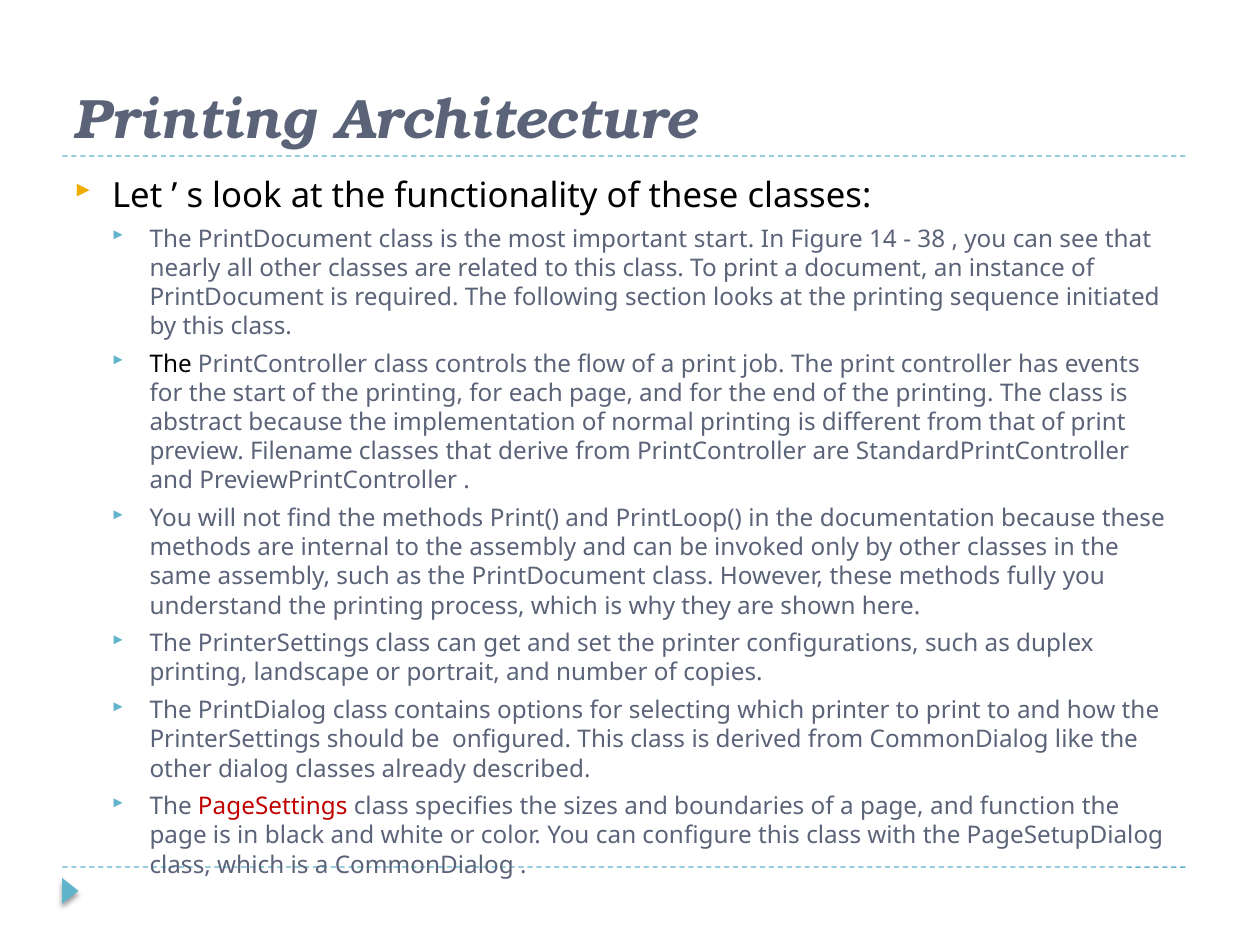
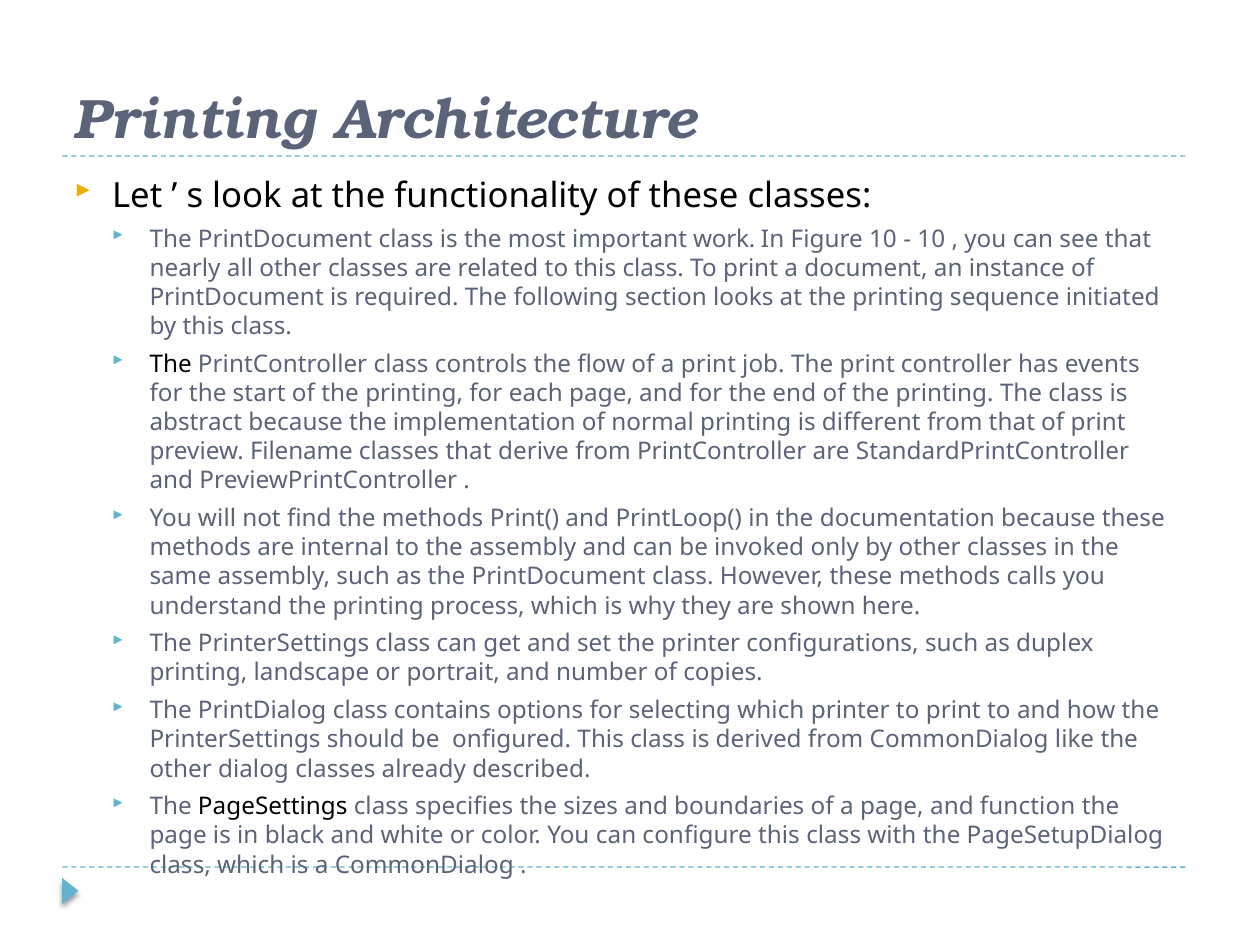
important start: start -> work
Figure 14: 14 -> 10
38 at (931, 239): 38 -> 10
fully: fully -> calls
PageSettings colour: red -> black
